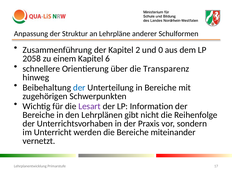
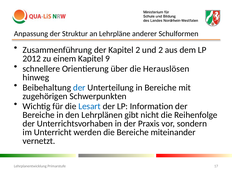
und 0: 0 -> 2
2058: 2058 -> 2012
6: 6 -> 9
Transparenz: Transparenz -> Herauslösen
Lesart colour: purple -> blue
